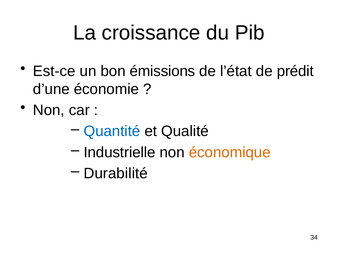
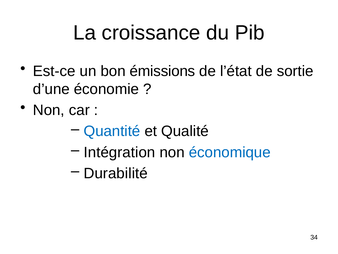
prédit: prédit -> sortie
Industrielle: Industrielle -> Intégration
économique colour: orange -> blue
